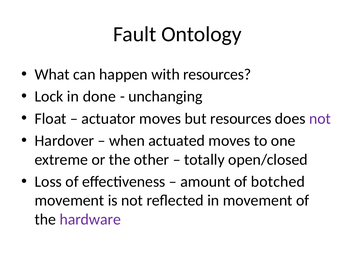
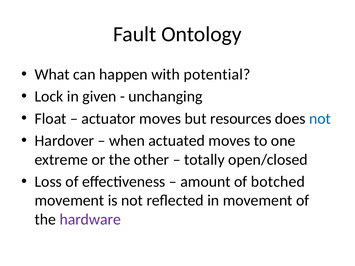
with resources: resources -> potential
done: done -> given
not at (320, 119) colour: purple -> blue
